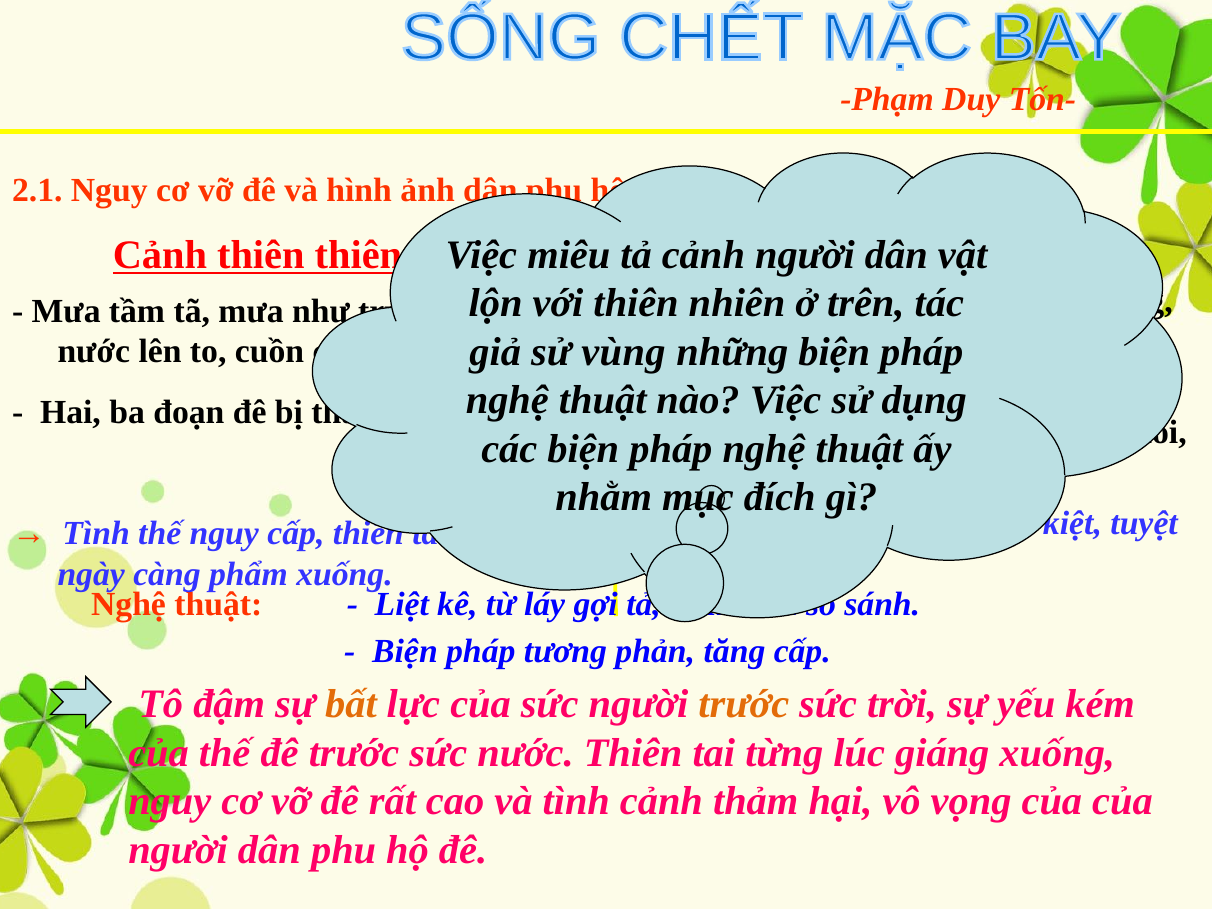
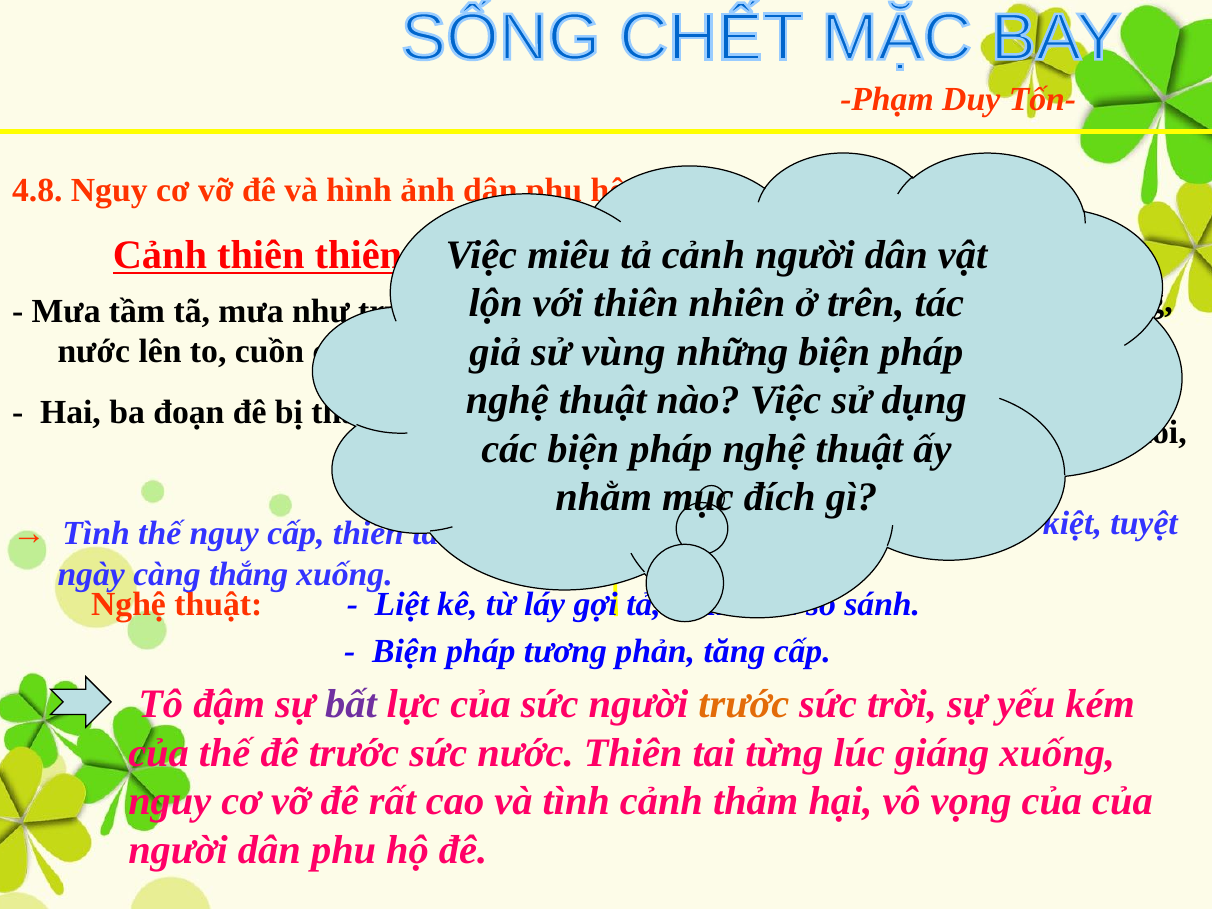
2.1: 2.1 -> 4.8
phẩm: phẩm -> thắng
bất colour: orange -> purple
